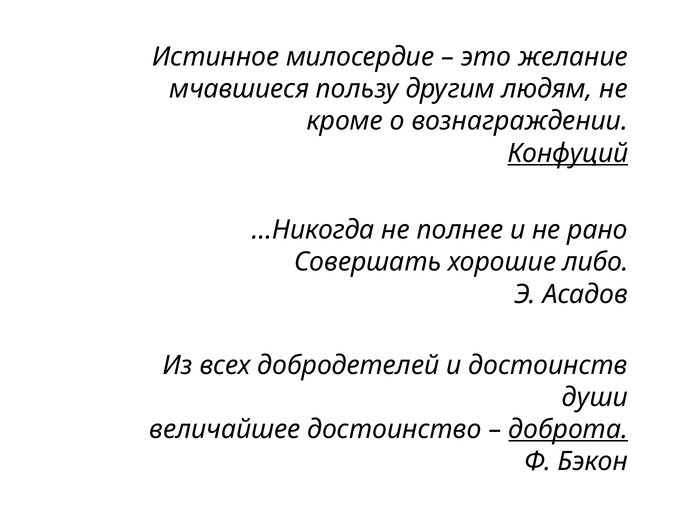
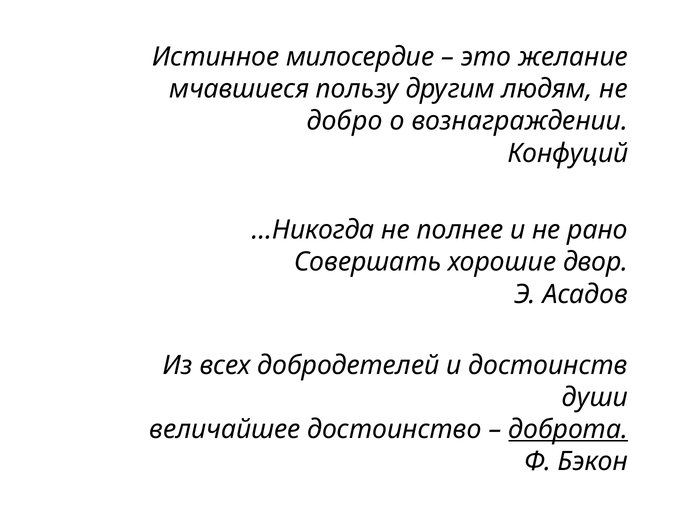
кроме: кроме -> добро
Конфуций underline: present -> none
либо: либо -> двор
